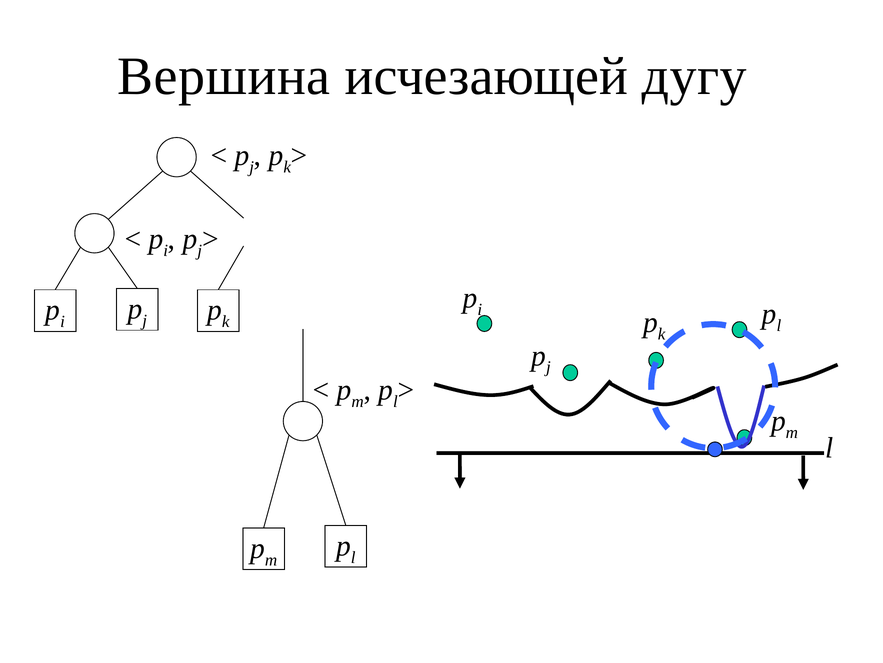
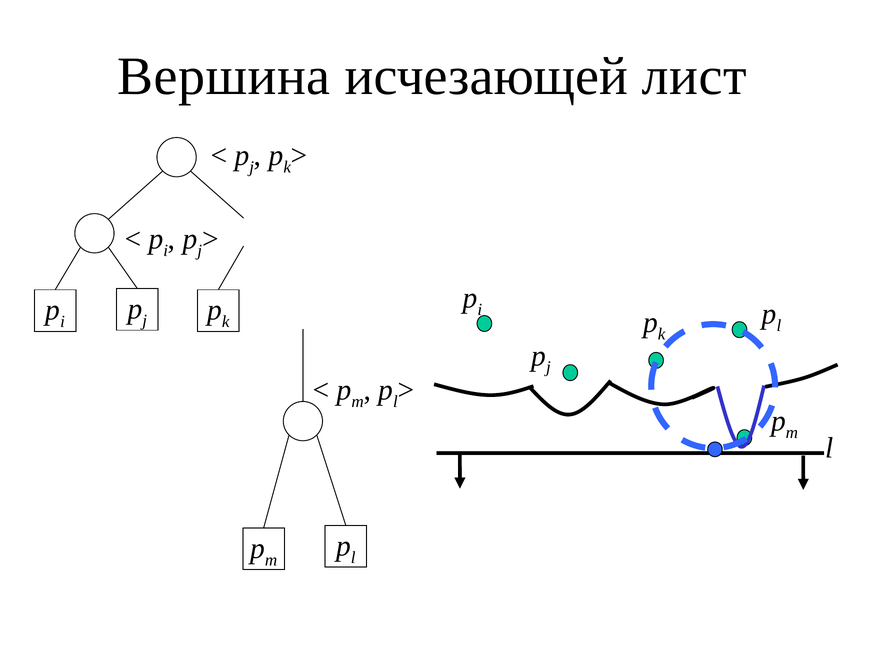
дугу: дугу -> лист
